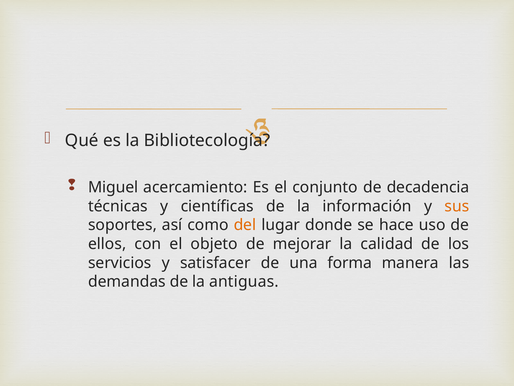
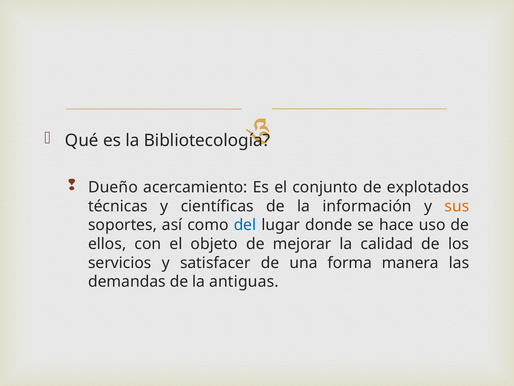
Miguel: Miguel -> Dueño
decadencia: decadencia -> explotados
del colour: orange -> blue
